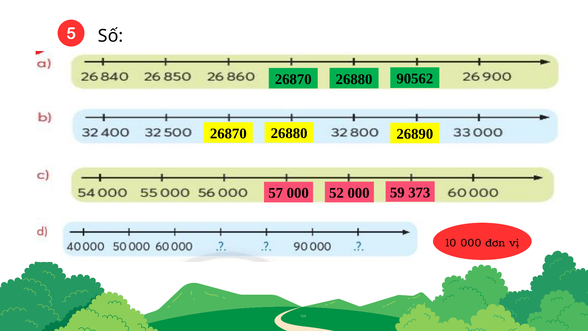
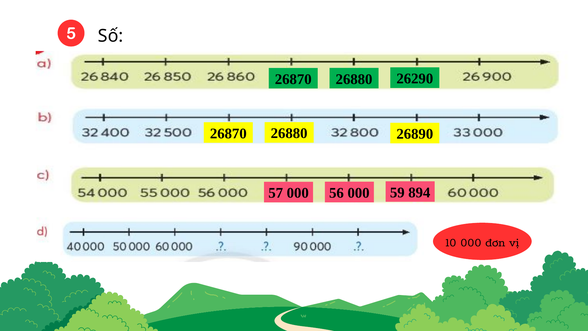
90562: 90562 -> 26290
52: 52 -> 56
373: 373 -> 894
